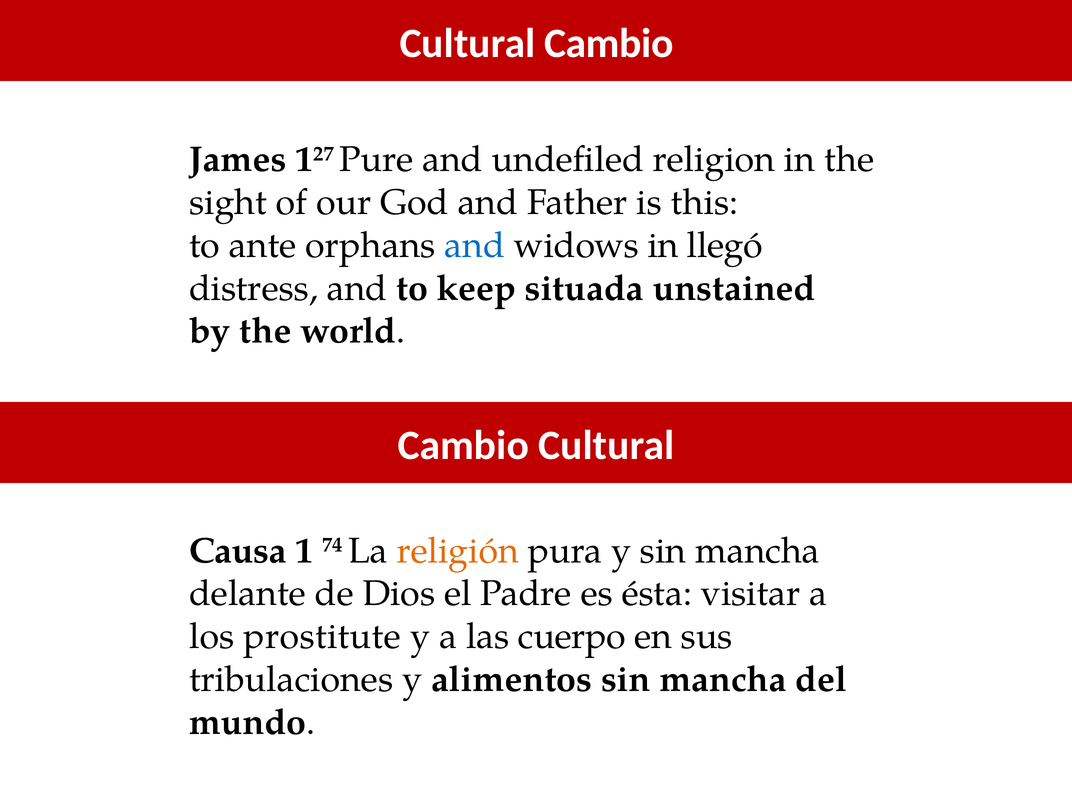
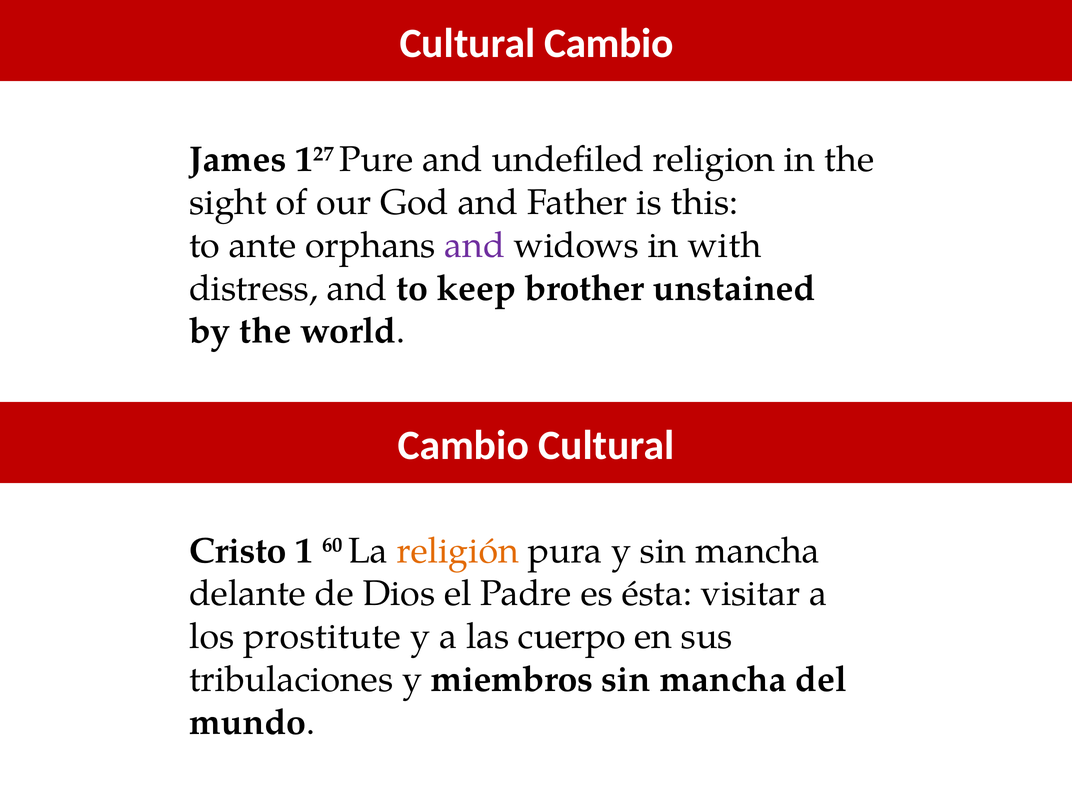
and at (475, 245) colour: blue -> purple
llegó: llegó -> with
situada: situada -> brother
Causa: Causa -> Cristo
74: 74 -> 60
alimentos: alimentos -> miembros
